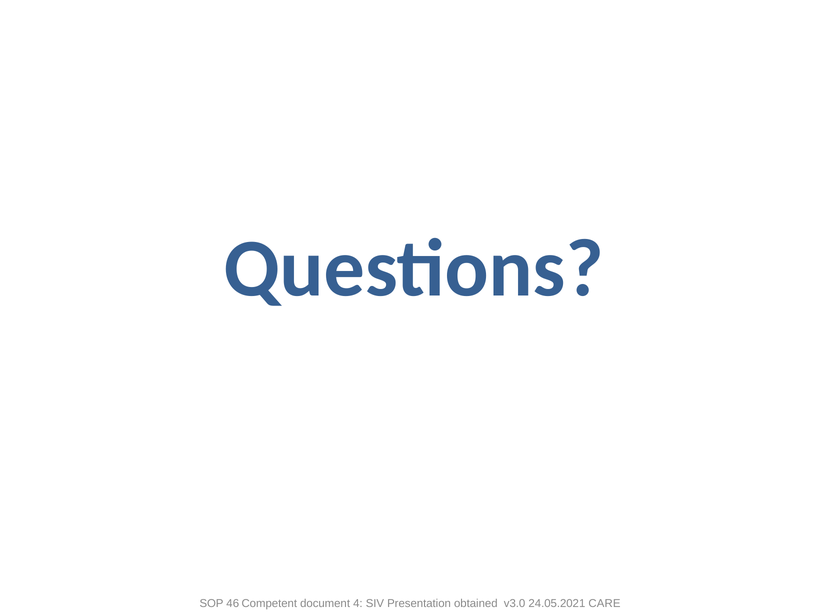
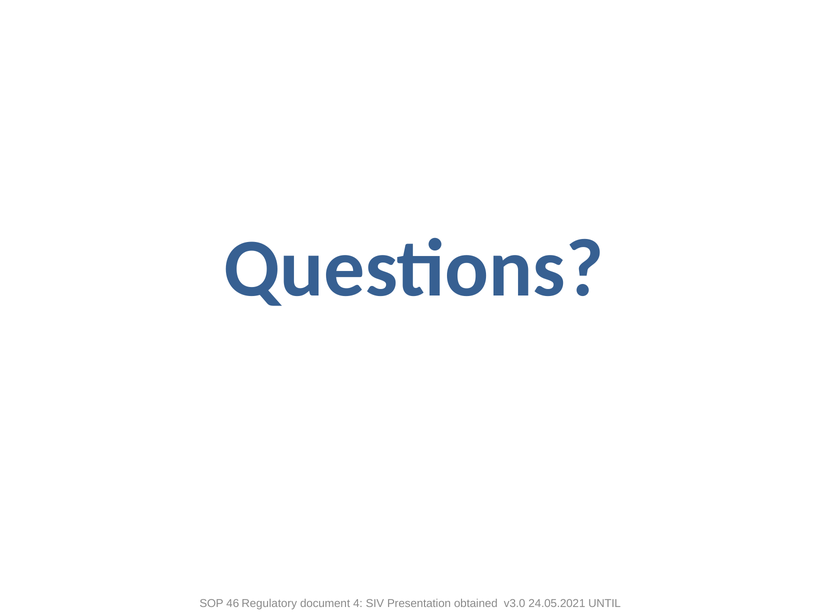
Competent: Competent -> Regulatory
CARE: CARE -> UNTIL
